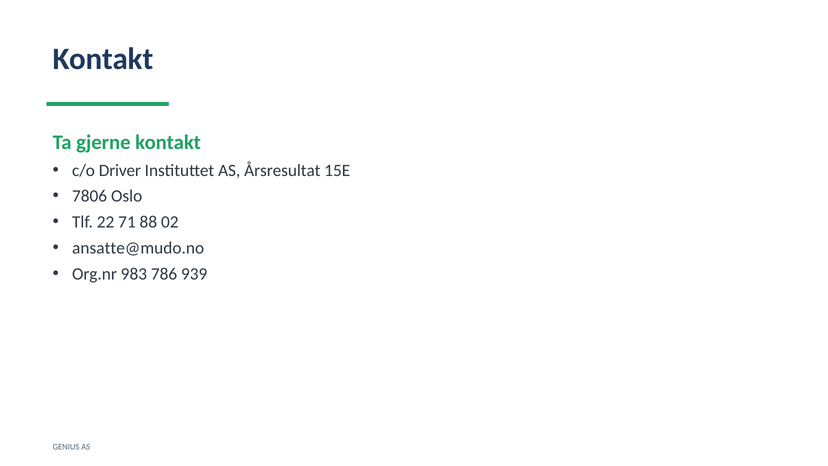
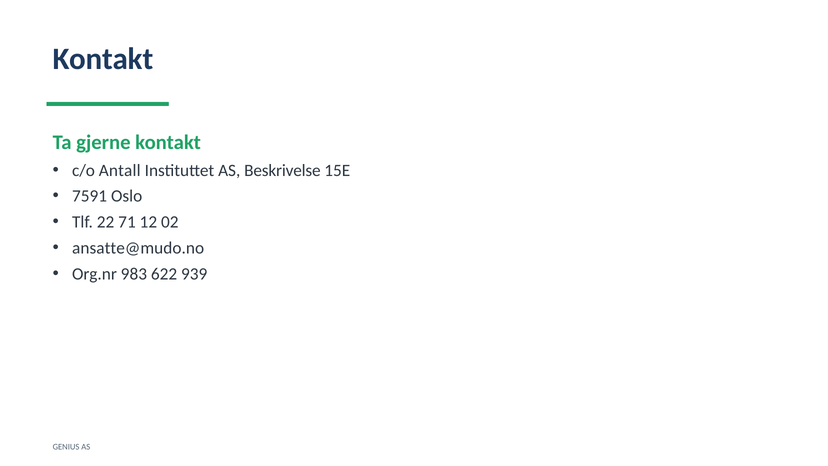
Driver: Driver -> Antall
Årsresultat: Årsresultat -> Beskrivelse
7806: 7806 -> 7591
88: 88 -> 12
786: 786 -> 622
